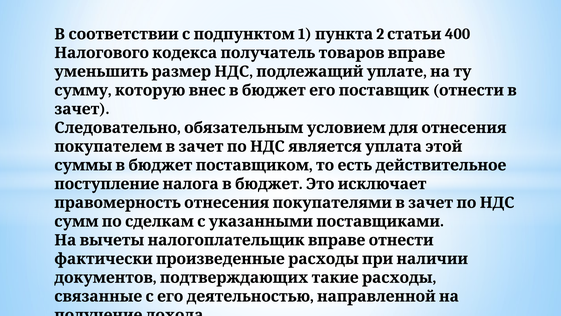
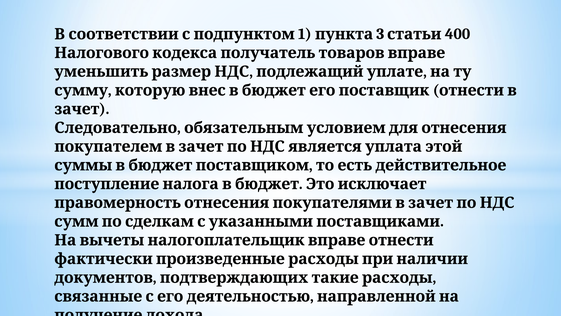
1 2: 2 -> 3
